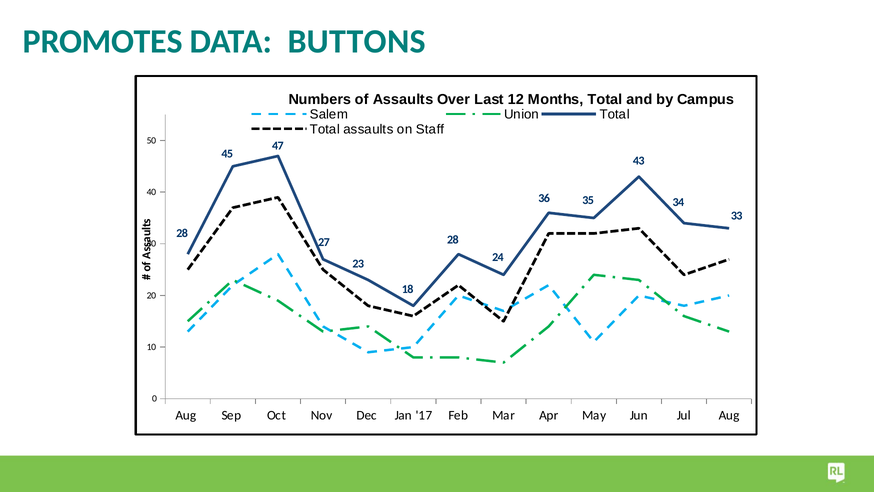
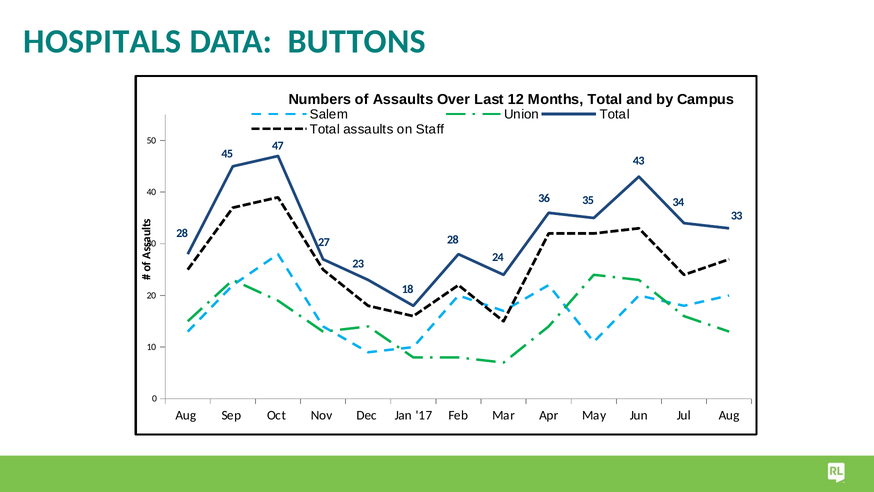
PROMOTES: PROMOTES -> HOSPITALS
